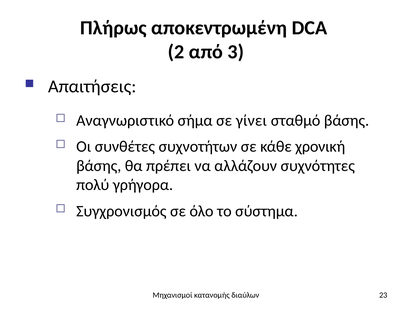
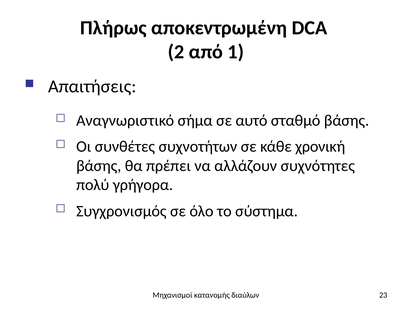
3: 3 -> 1
γίνει: γίνει -> αυτό
